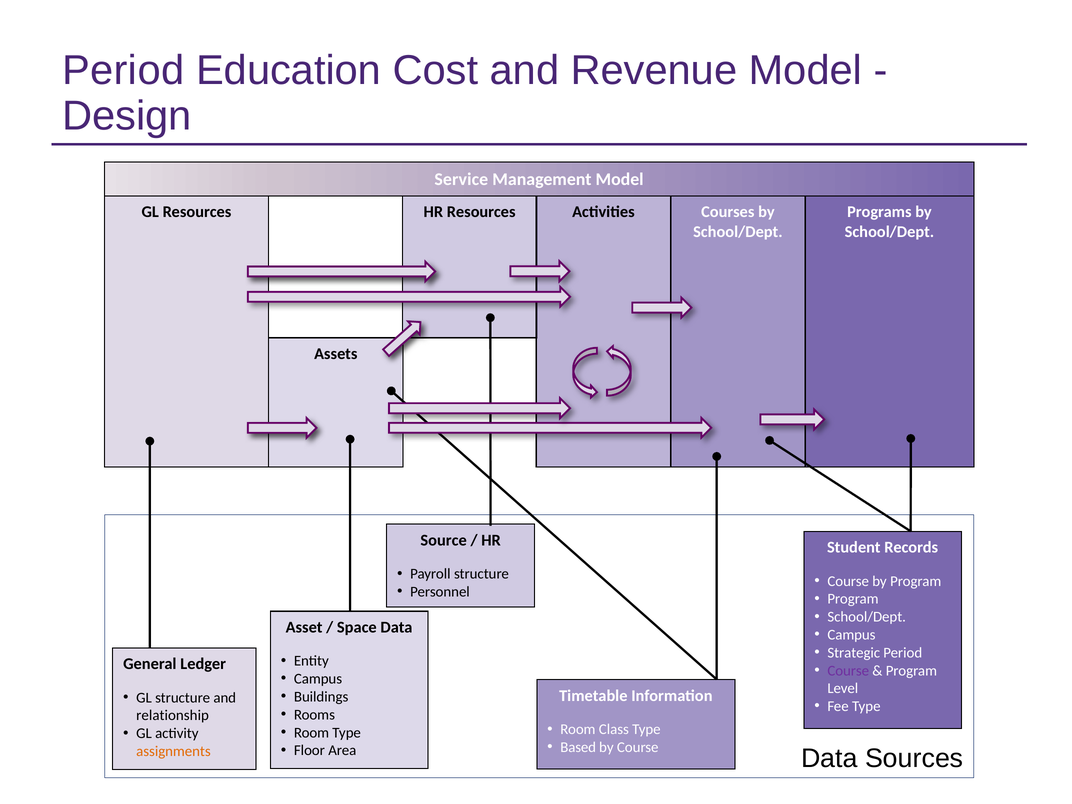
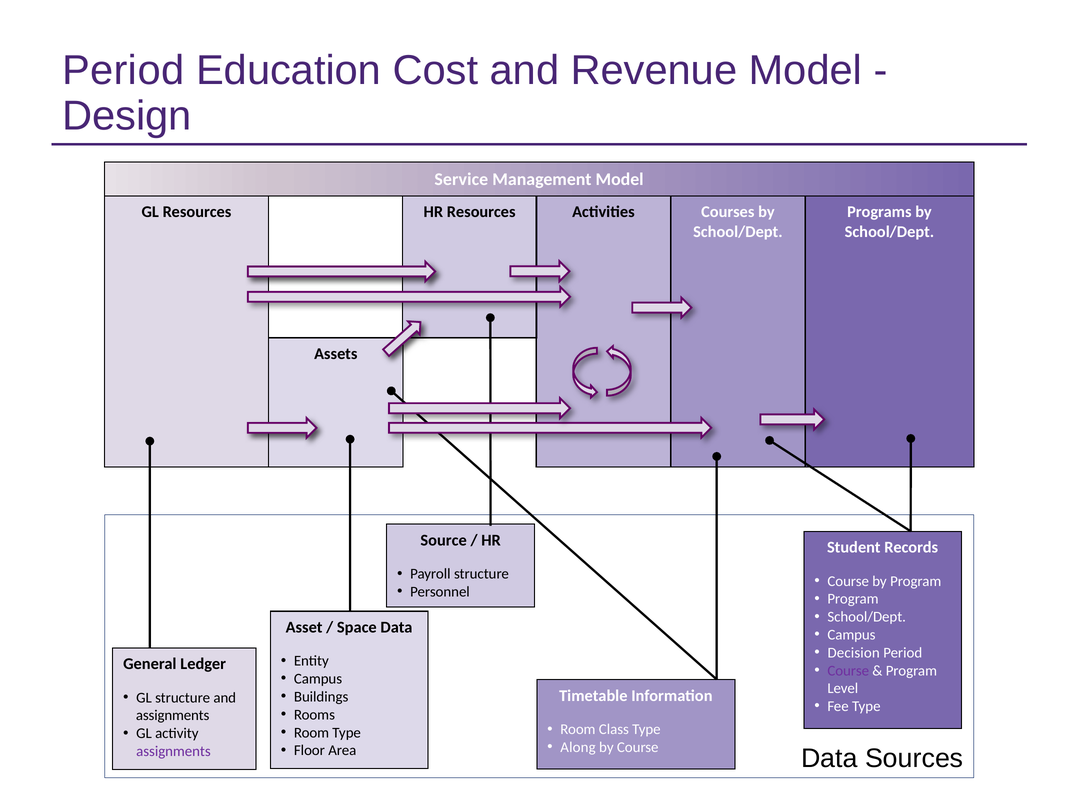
Strategic: Strategic -> Decision
relationship at (173, 716): relationship -> assignments
Based: Based -> Along
assignments at (173, 751) colour: orange -> purple
